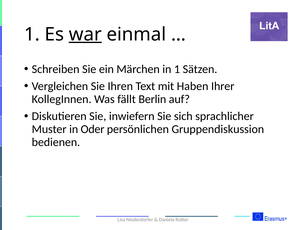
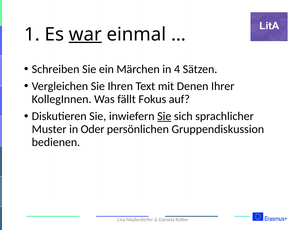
in 1: 1 -> 4
Haben: Haben -> Denen
Berlin: Berlin -> Fokus
Sie at (164, 116) underline: none -> present
